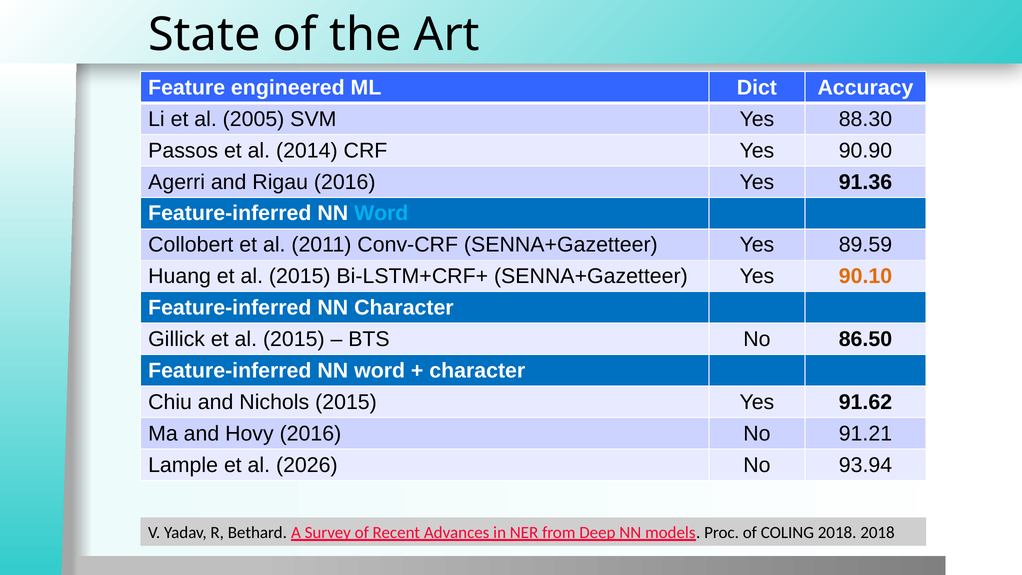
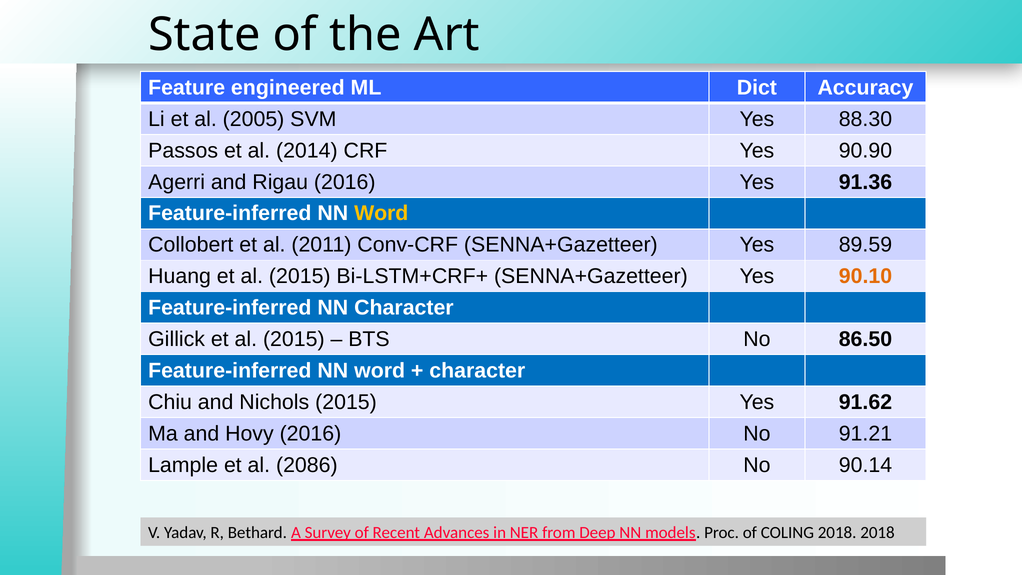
Word at (381, 213) colour: light blue -> yellow
2026: 2026 -> 2086
93.94: 93.94 -> 90.14
